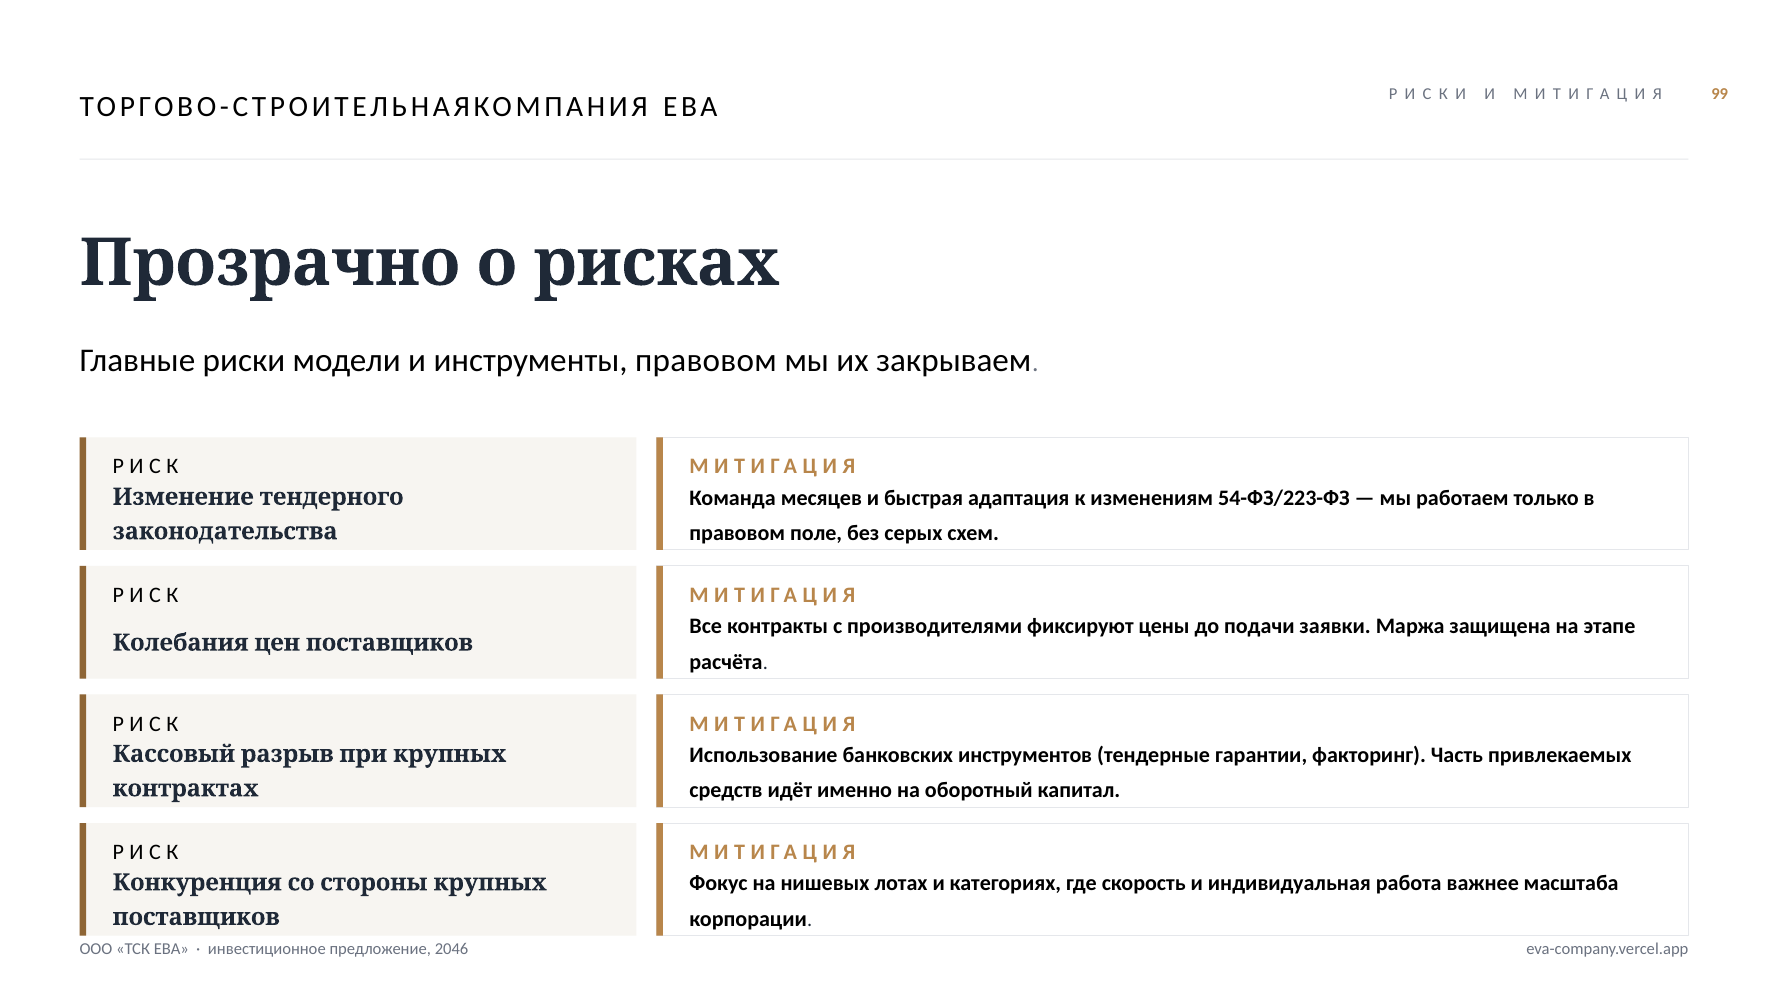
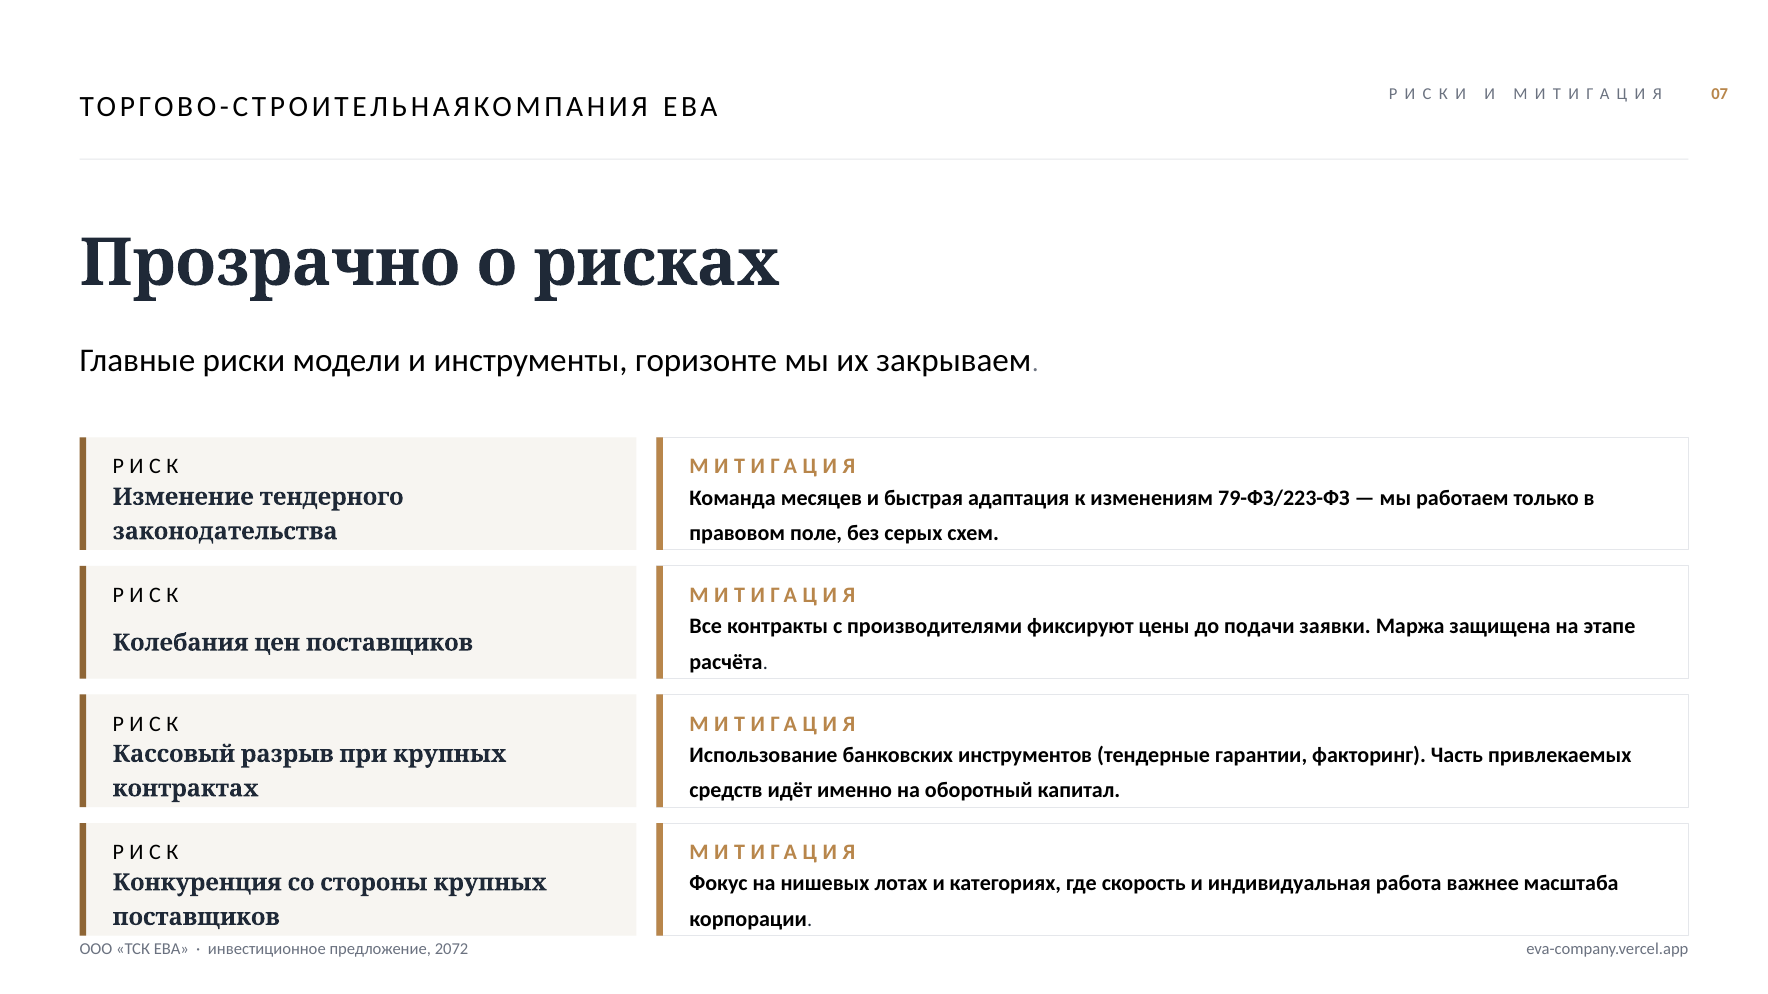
99: 99 -> 07
инструменты правовом: правовом -> горизонте
54-ФЗ/223-ФЗ: 54-ФЗ/223-ФЗ -> 79-ФЗ/223-ФЗ
2046: 2046 -> 2072
